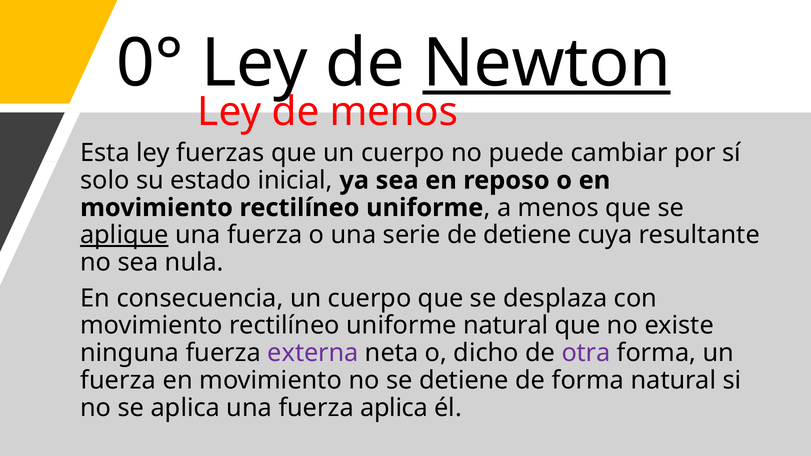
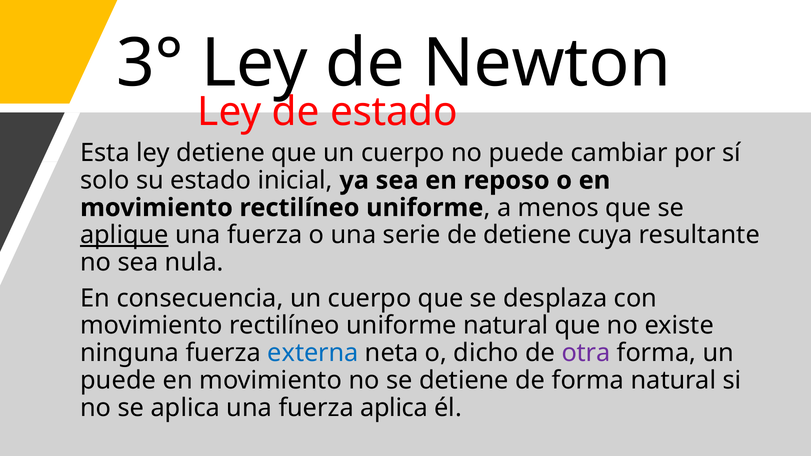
0°: 0° -> 3°
Newton underline: present -> none
de menos: menos -> estado
ley fuerzas: fuerzas -> detiene
externa colour: purple -> blue
fuerza at (118, 381): fuerza -> puede
